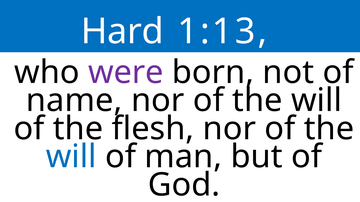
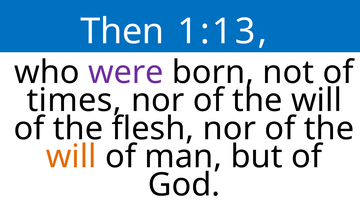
Hard: Hard -> Then
name: name -> times
will at (71, 157) colour: blue -> orange
